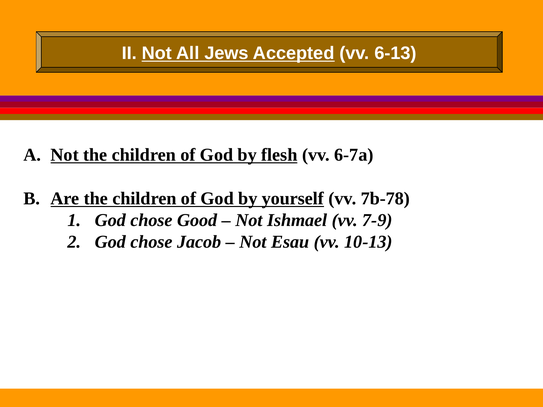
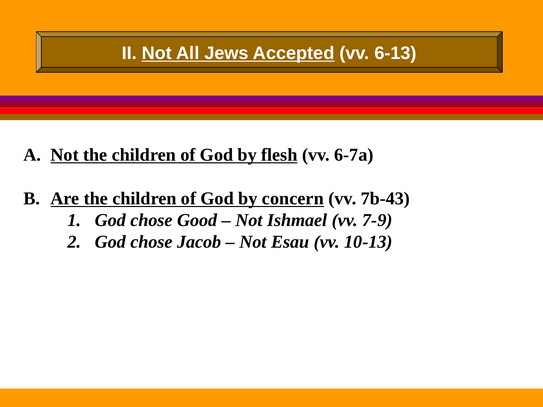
yourself: yourself -> concern
7b-78: 7b-78 -> 7b-43
